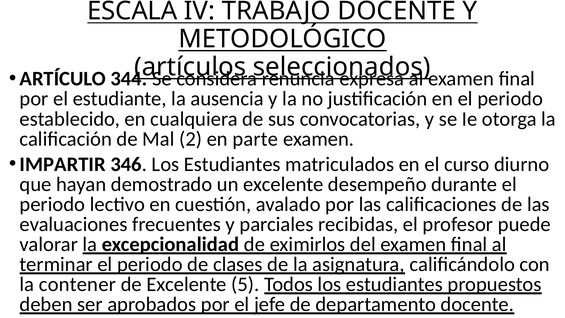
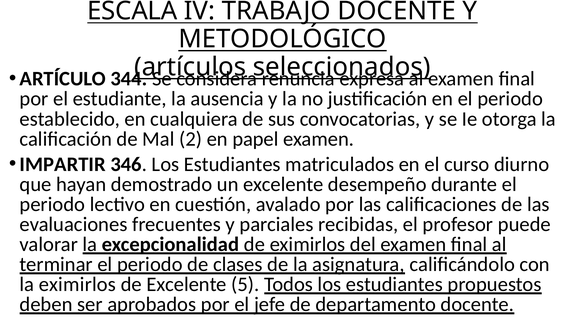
parte: parte -> papel
la contener: contener -> eximirlos
